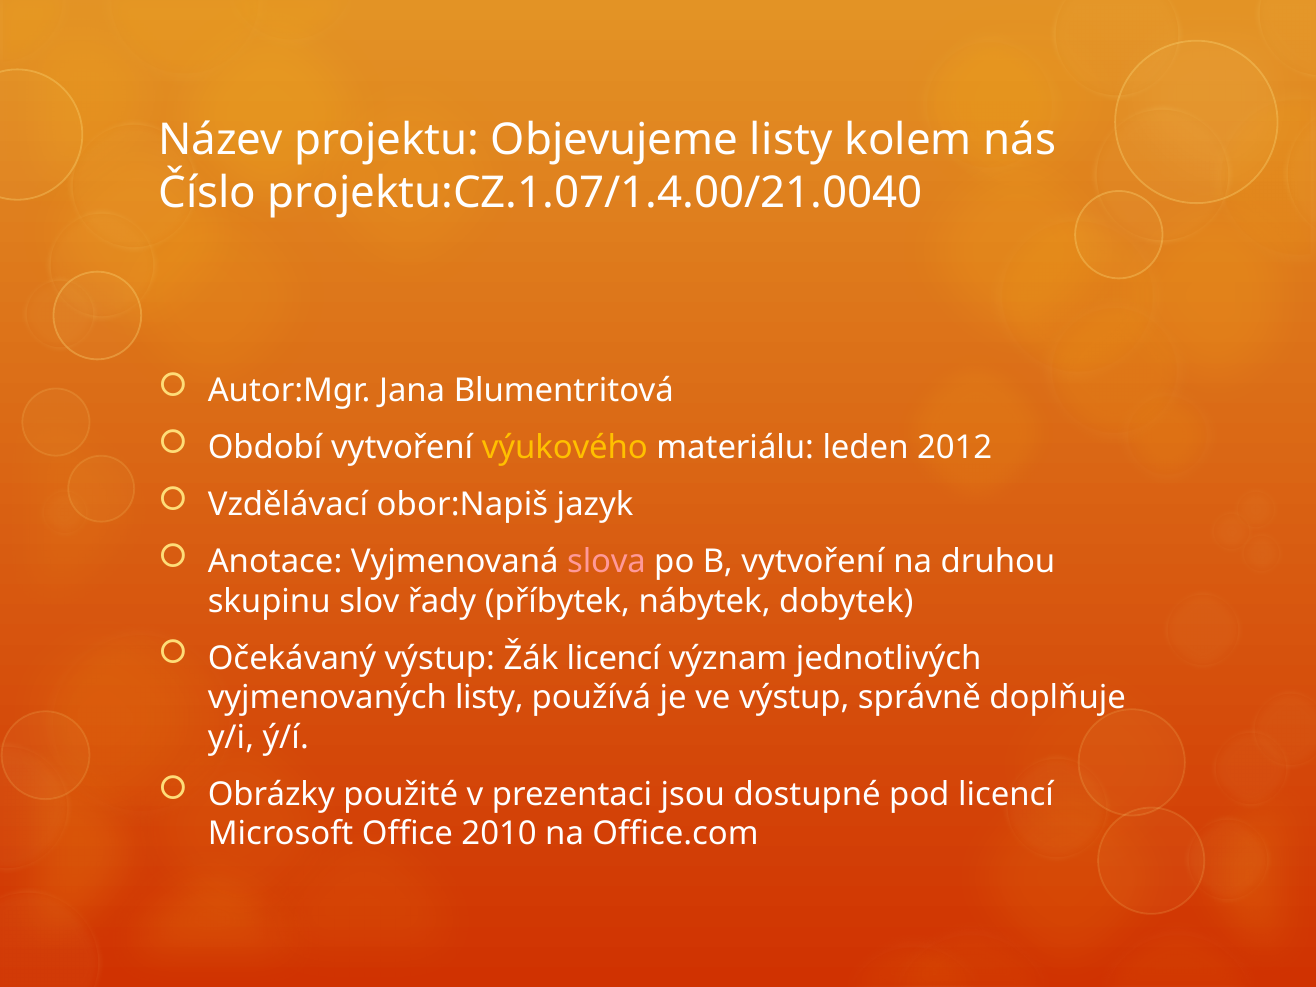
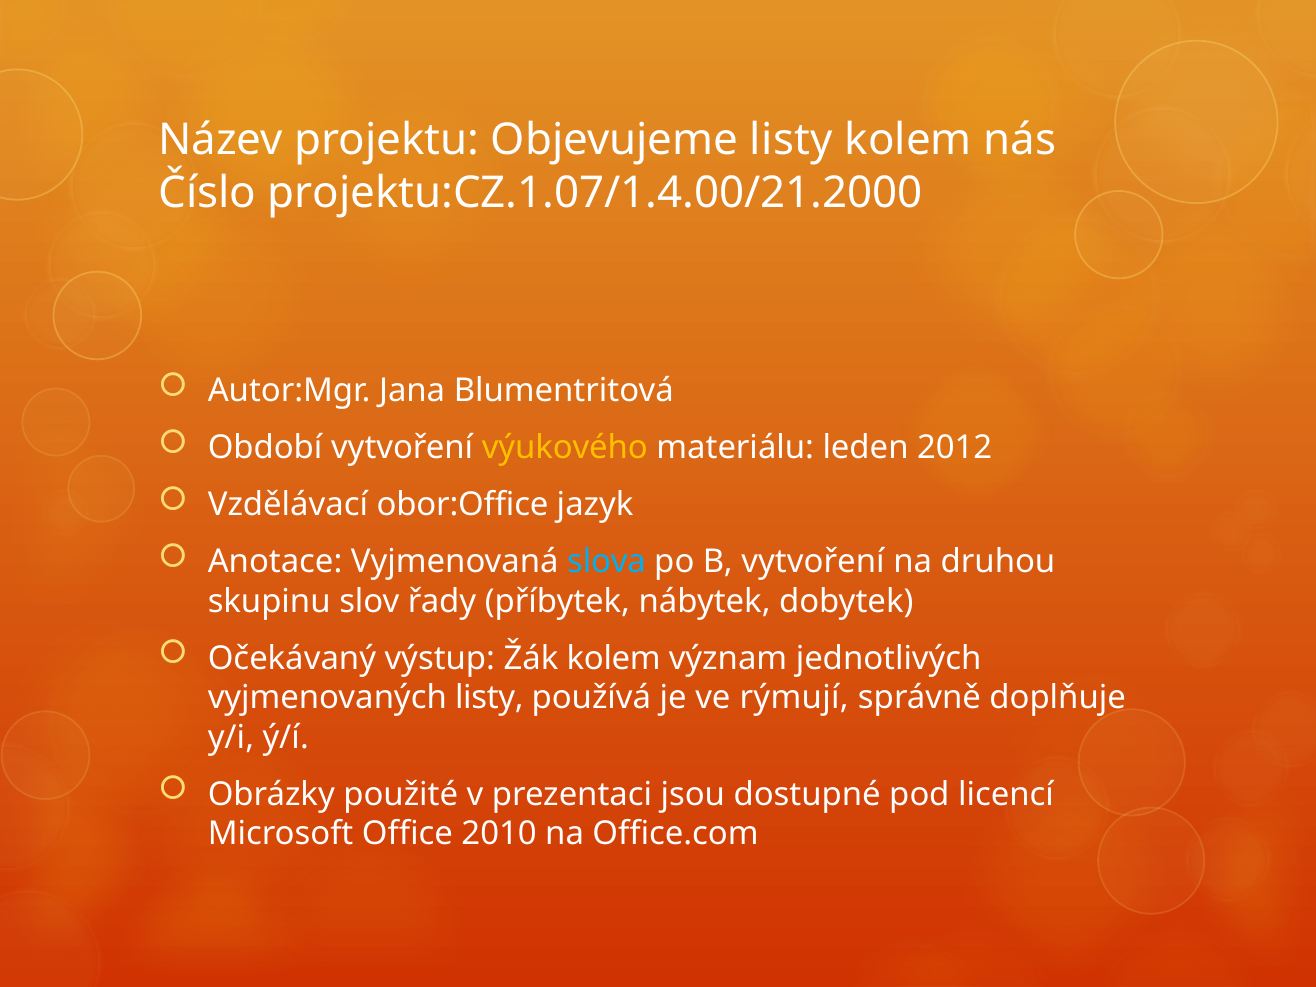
projektu:CZ.1.07/1.4.00/21.0040: projektu:CZ.1.07/1.4.00/21.0040 -> projektu:CZ.1.07/1.4.00/21.2000
obor:Napiš: obor:Napiš -> obor:Office
slova colour: pink -> light blue
Žák licencí: licencí -> kolem
ve výstup: výstup -> rýmují
